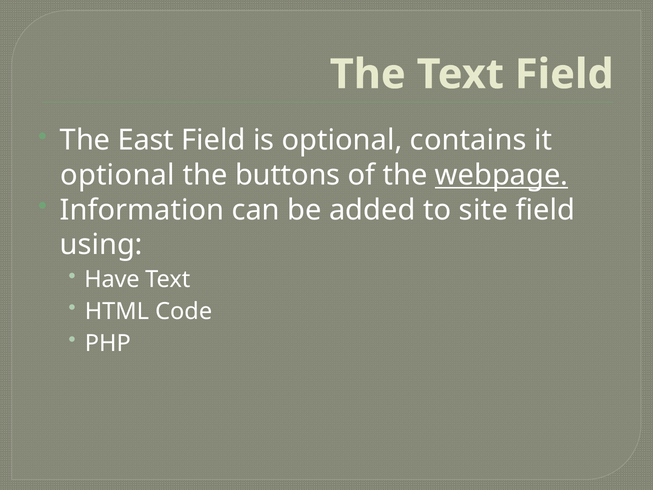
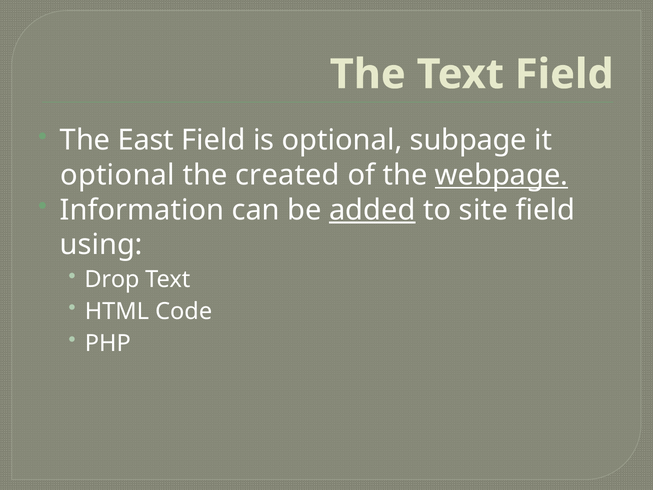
contains: contains -> subpage
buttons: buttons -> created
added underline: none -> present
Have: Have -> Drop
